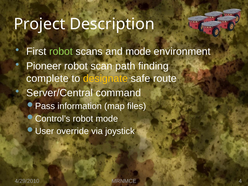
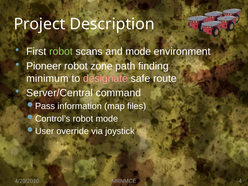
scan: scan -> zone
complete: complete -> minimum
designate colour: yellow -> pink
